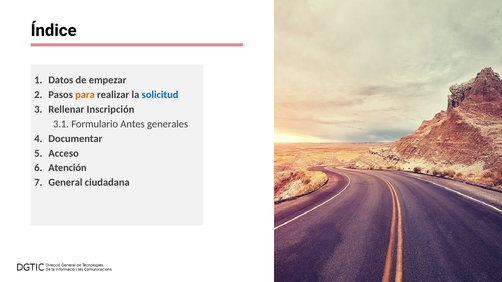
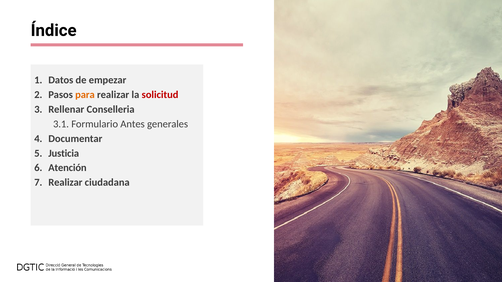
solicitud colour: blue -> red
Inscripción: Inscripción -> Conselleria
Acceso: Acceso -> Justicia
General at (65, 183): General -> Realizar
